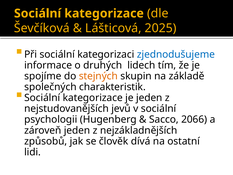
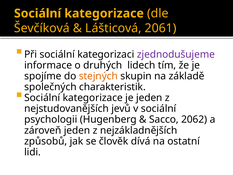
2025: 2025 -> 2061
zjednodušujeme colour: blue -> purple
2066: 2066 -> 2062
